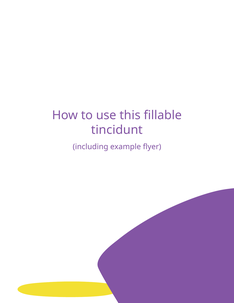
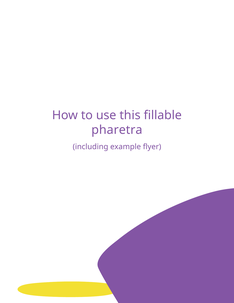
tincidunt: tincidunt -> pharetra
